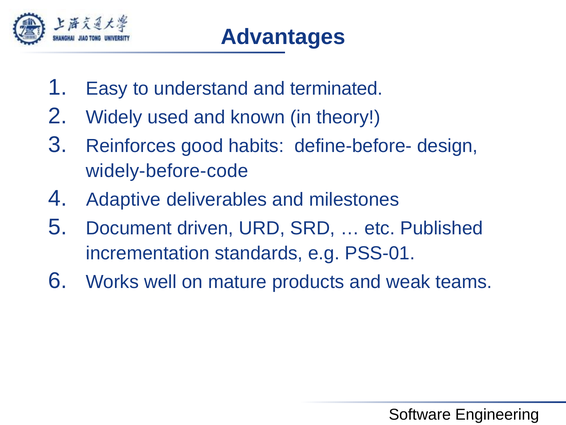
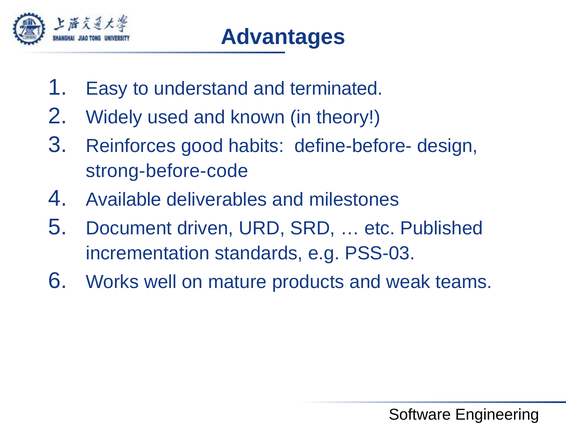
widely-before-code: widely-before-code -> strong-before-code
Adaptive: Adaptive -> Available
PSS-01: PSS-01 -> PSS-03
